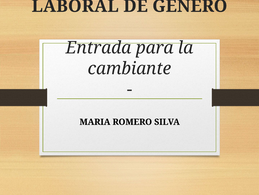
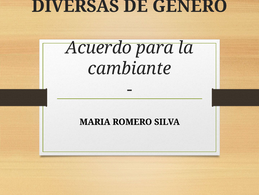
LABORAL: LABORAL -> DIVERSAS
Entrada: Entrada -> Acuerdo
